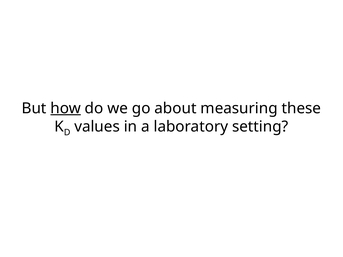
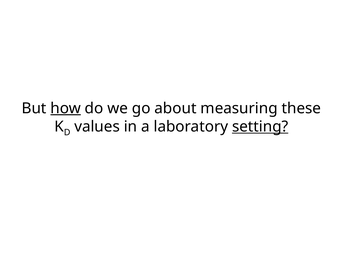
setting underline: none -> present
